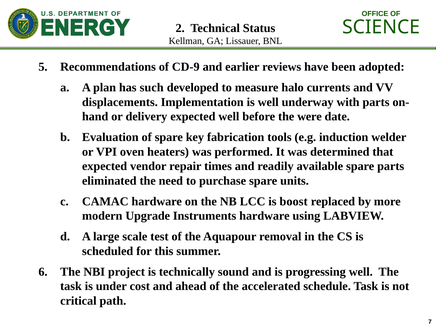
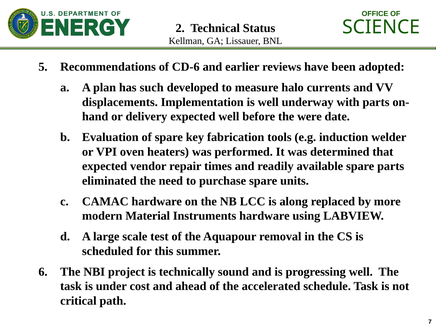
CD-9: CD-9 -> CD-6
boost: boost -> along
Upgrade: Upgrade -> Material
